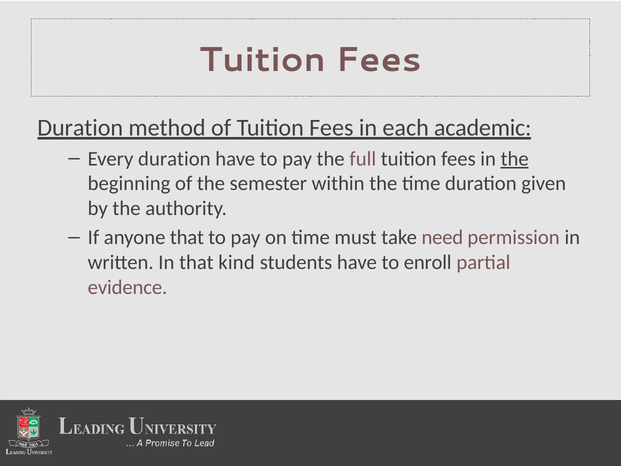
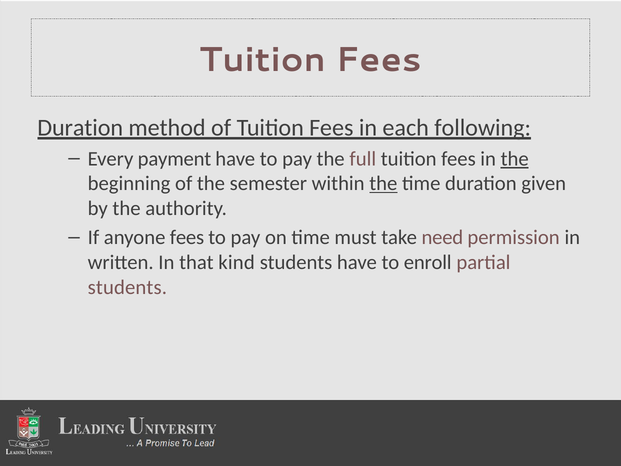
academic: academic -> following
Every duration: duration -> payment
the at (383, 184) underline: none -> present
anyone that: that -> fees
evidence at (127, 287): evidence -> students
